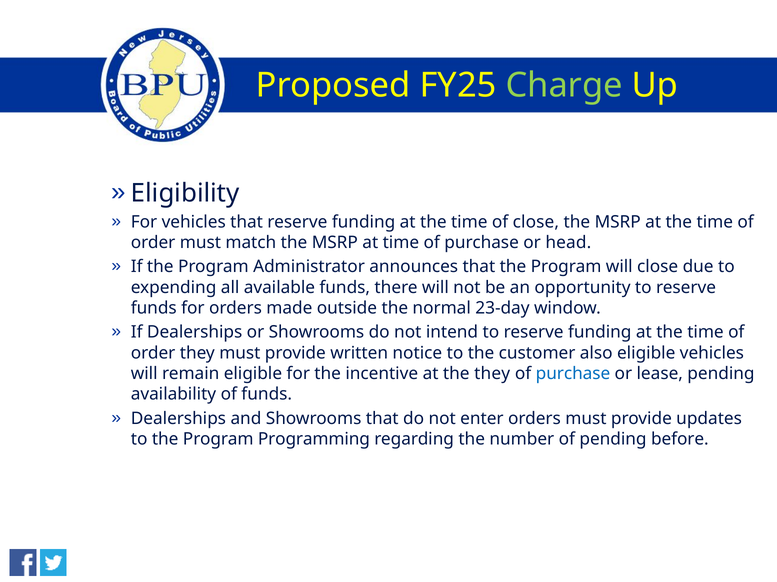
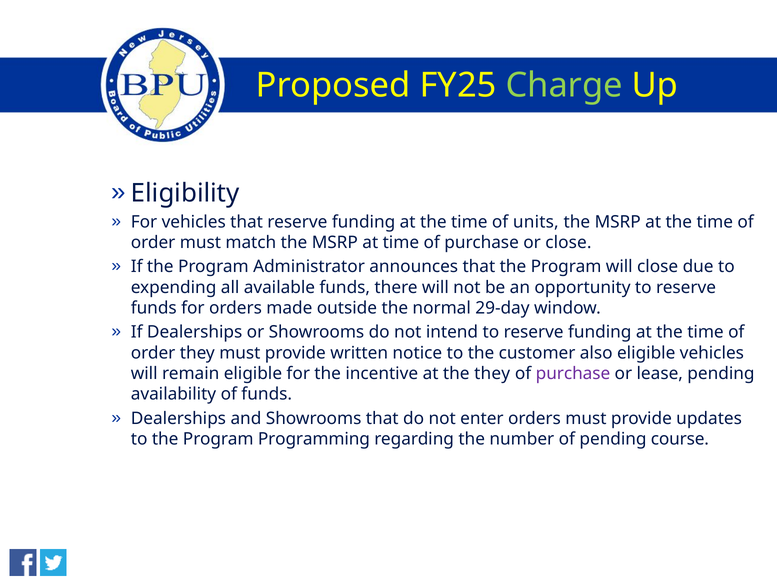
of close: close -> units
or head: head -> close
23-day: 23-day -> 29-day
purchase at (573, 374) colour: blue -> purple
before: before -> course
